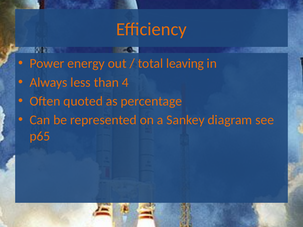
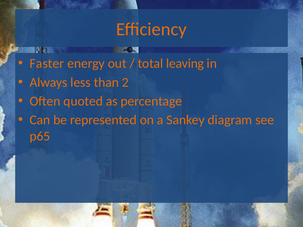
Power: Power -> Faster
4: 4 -> 2
